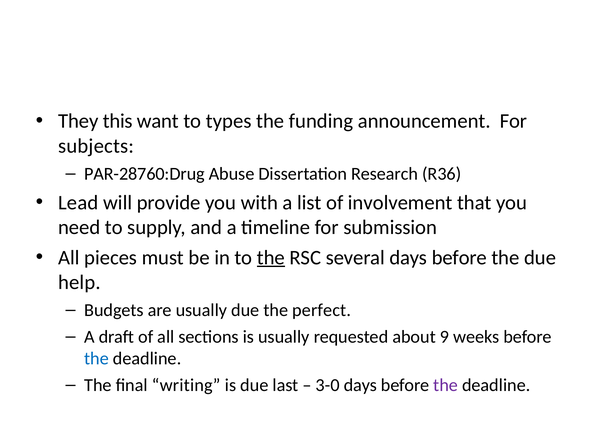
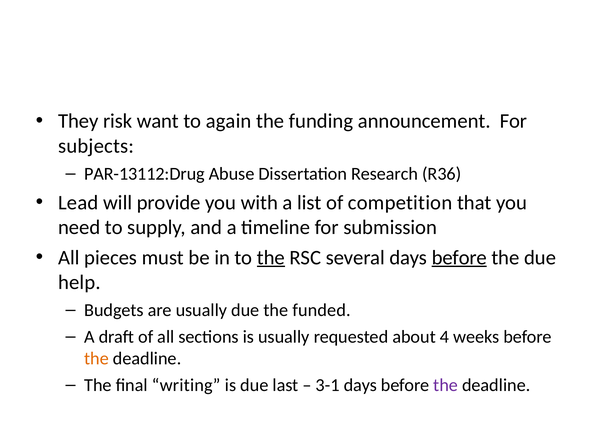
this: this -> risk
types: types -> again
PAR-28760:Drug: PAR-28760:Drug -> PAR-13112:Drug
involvement: involvement -> competition
before at (459, 258) underline: none -> present
perfect: perfect -> funded
9: 9 -> 4
the at (97, 359) colour: blue -> orange
3-0: 3-0 -> 3-1
